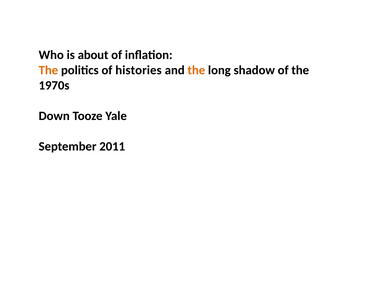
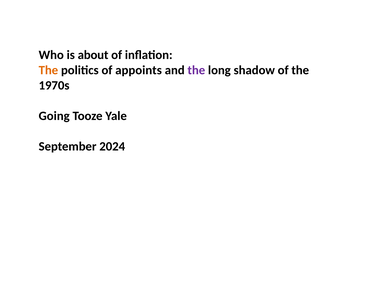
histories: histories -> appoints
the at (196, 70) colour: orange -> purple
Down: Down -> Going
2011: 2011 -> 2024
